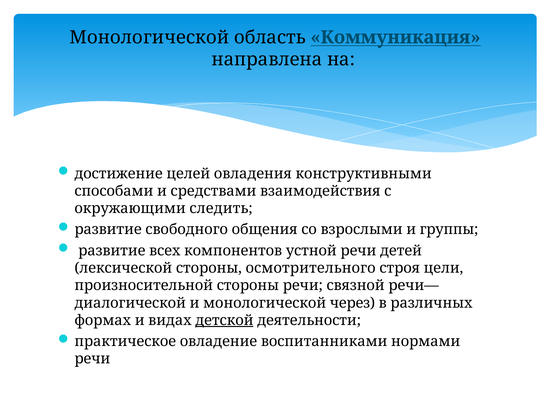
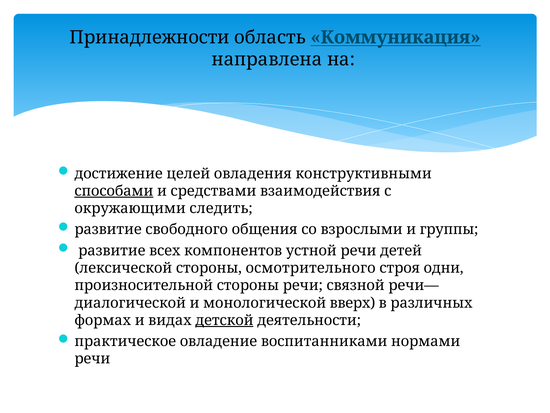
Монологической at (149, 37): Монологической -> Принадлежности
способами underline: none -> present
цели: цели -> одни
через: через -> вверх
